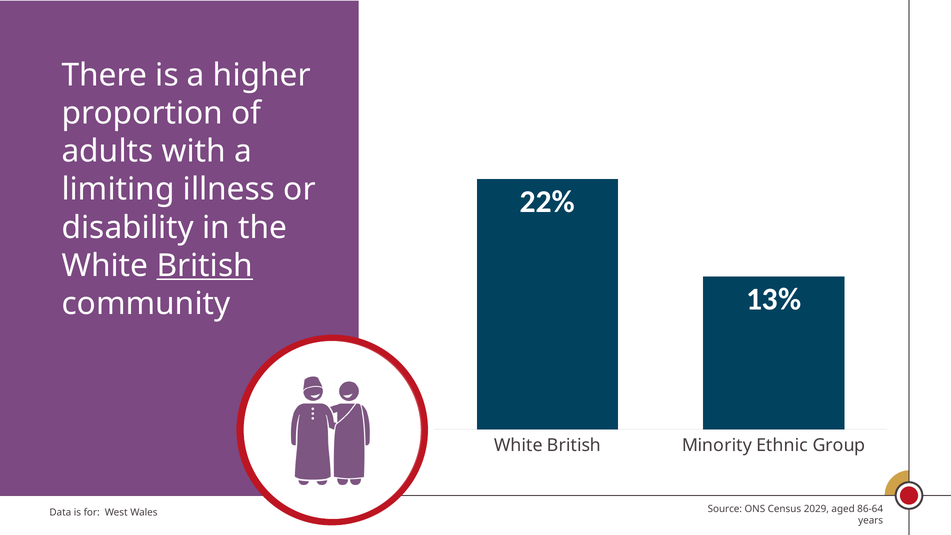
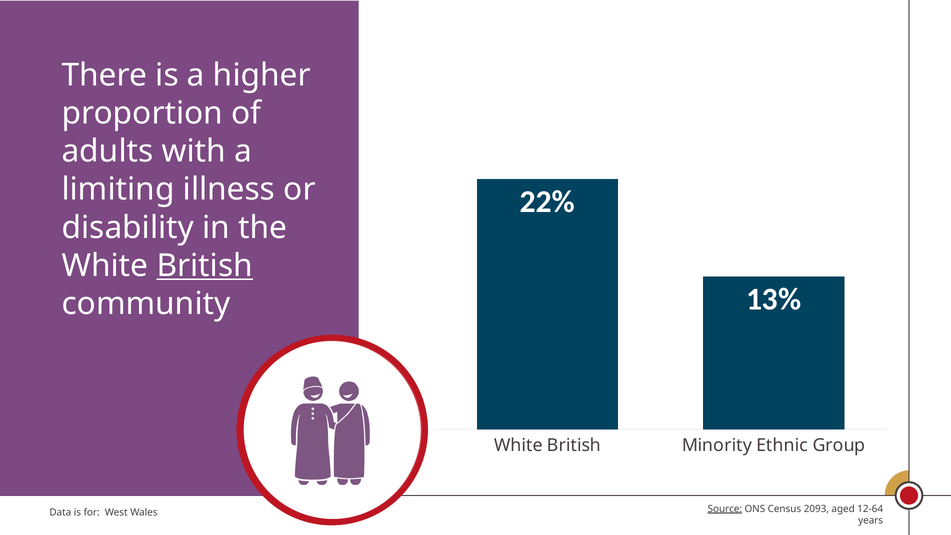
Source underline: none -> present
2029: 2029 -> 2093
86-64: 86-64 -> 12-64
